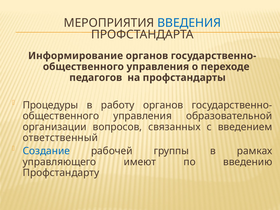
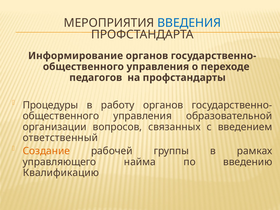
Создание colour: blue -> orange
имеют: имеют -> найма
Профстандарту: Профстандарту -> Квалификацию
